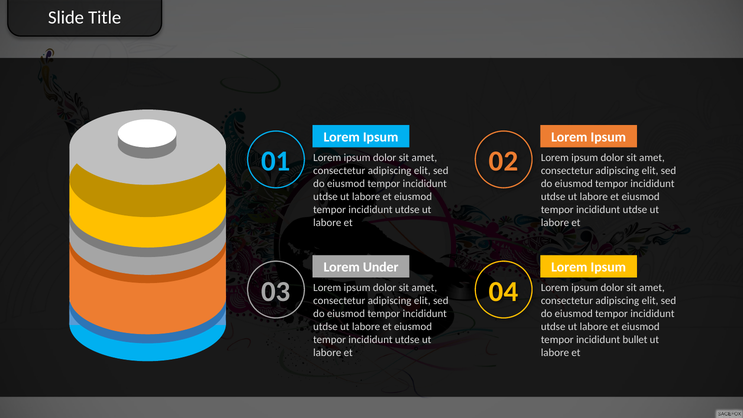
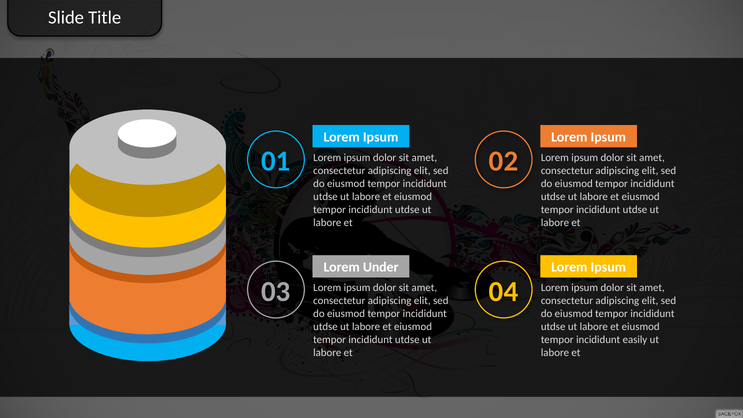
bullet: bullet -> easily
